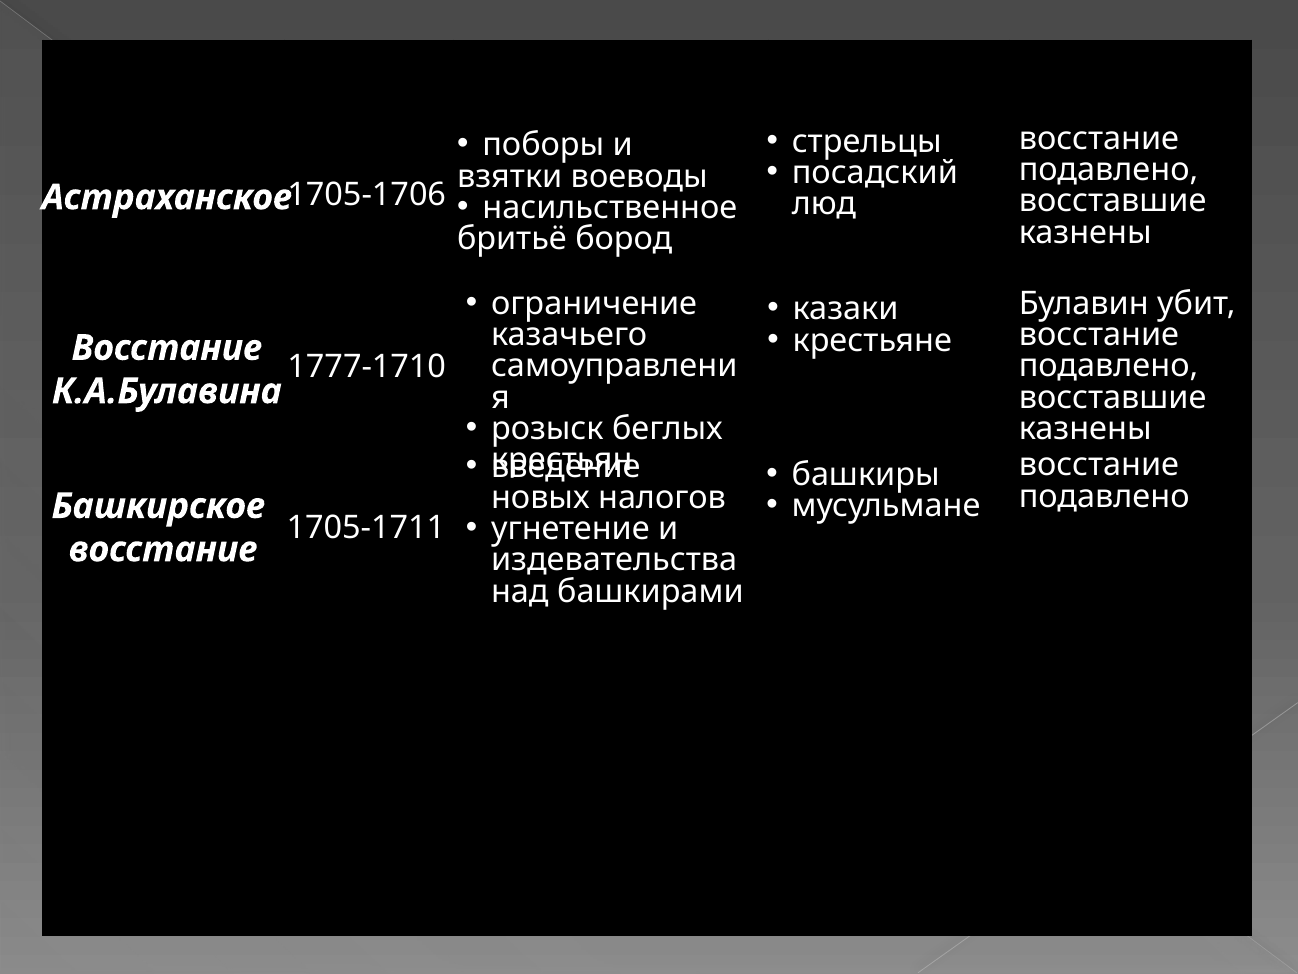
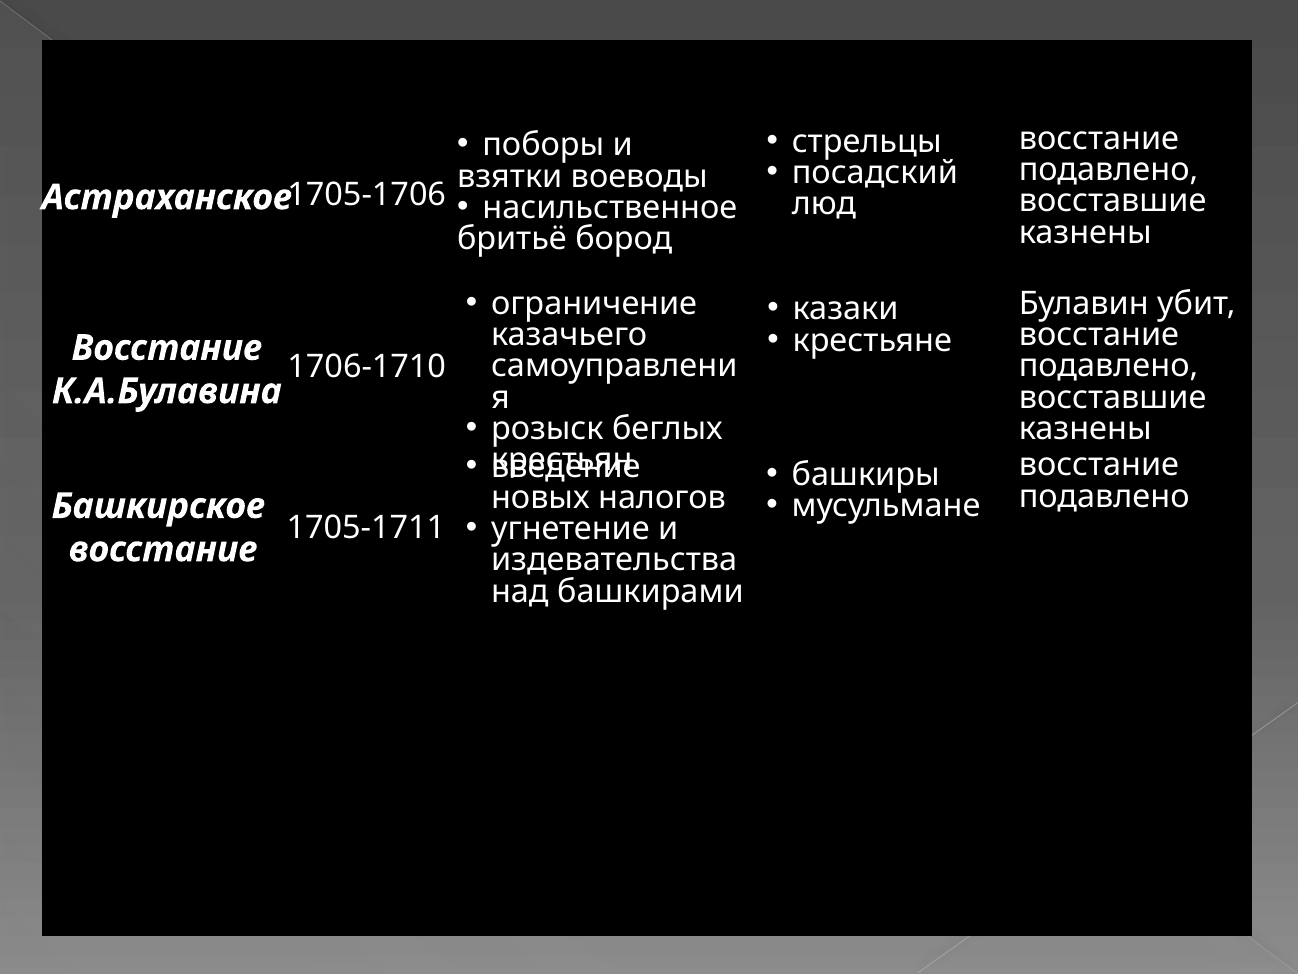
1777-1710: 1777-1710 -> 1706-1710
